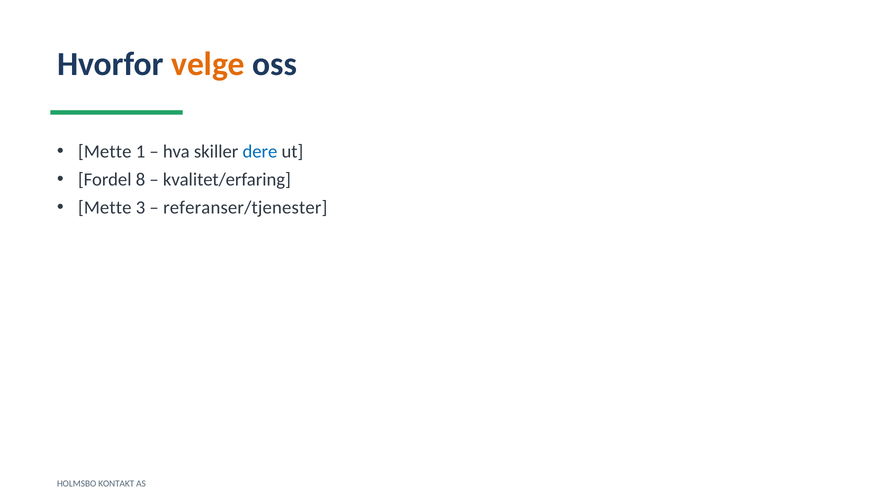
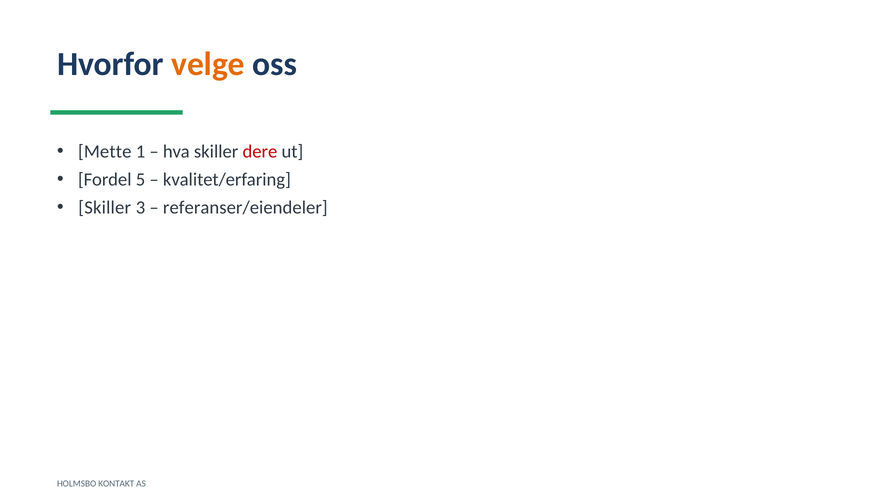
dere colour: blue -> red
8: 8 -> 5
Mette at (105, 208): Mette -> Skiller
referanser/tjenester: referanser/tjenester -> referanser/eiendeler
